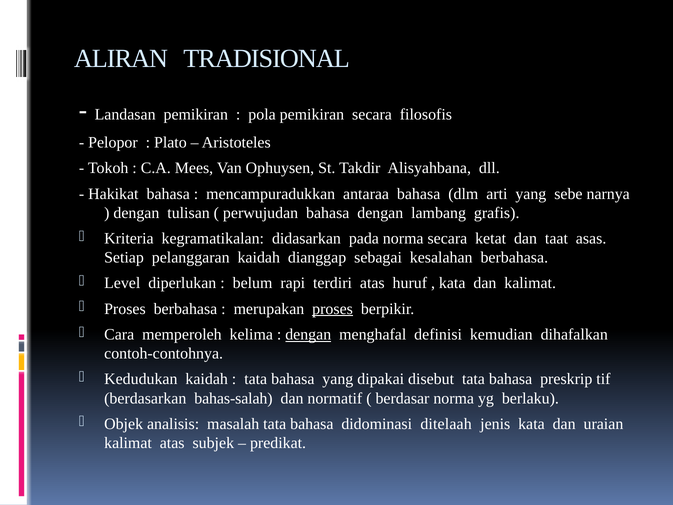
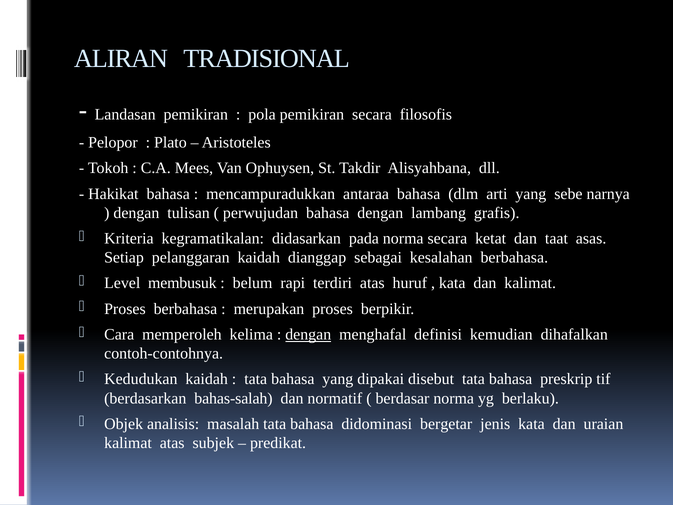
diperlukan: diperlukan -> membusuk
proses at (333, 309) underline: present -> none
ditelaah: ditelaah -> bergetar
